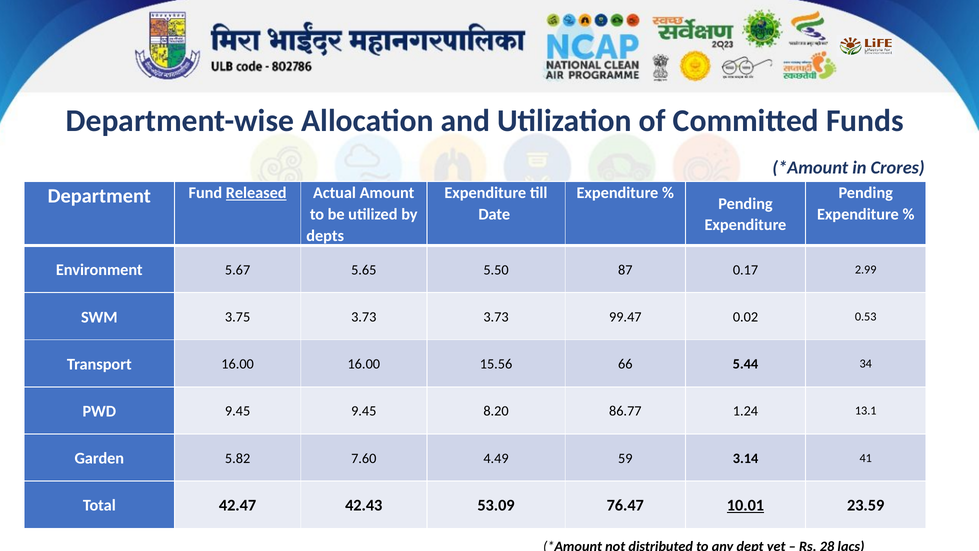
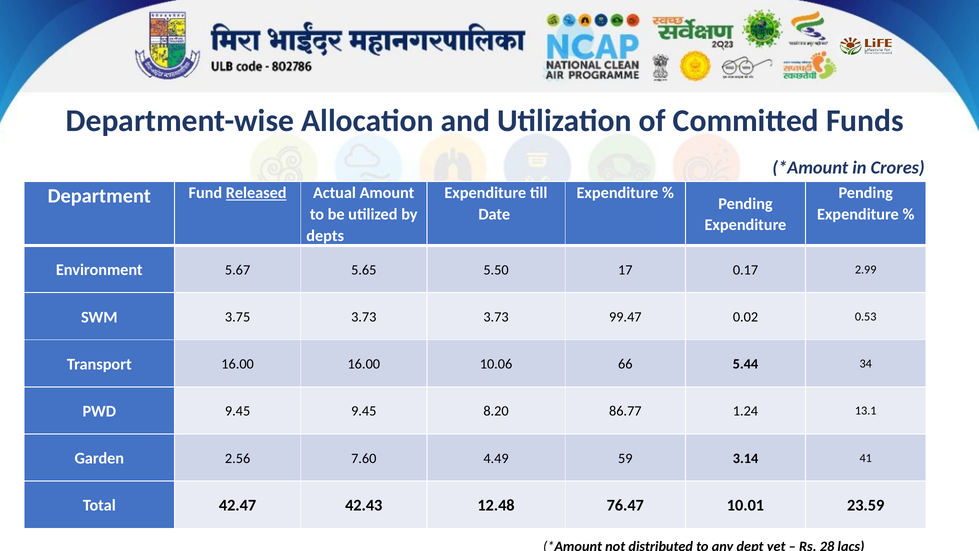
87: 87 -> 17
15.56: 15.56 -> 10.06
5.82: 5.82 -> 2.56
53.09: 53.09 -> 12.48
10.01 underline: present -> none
